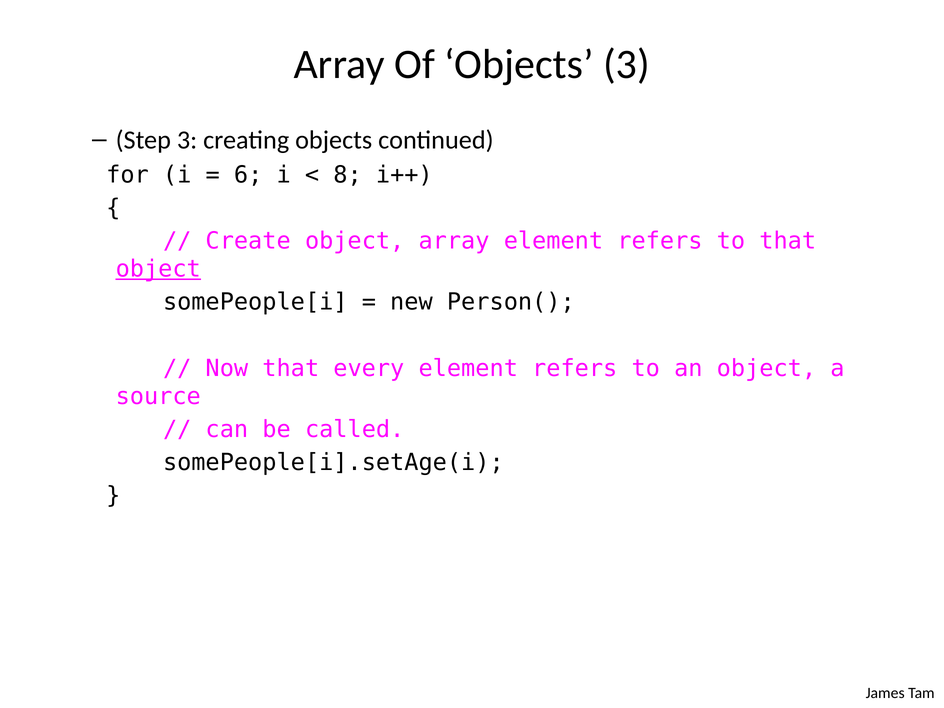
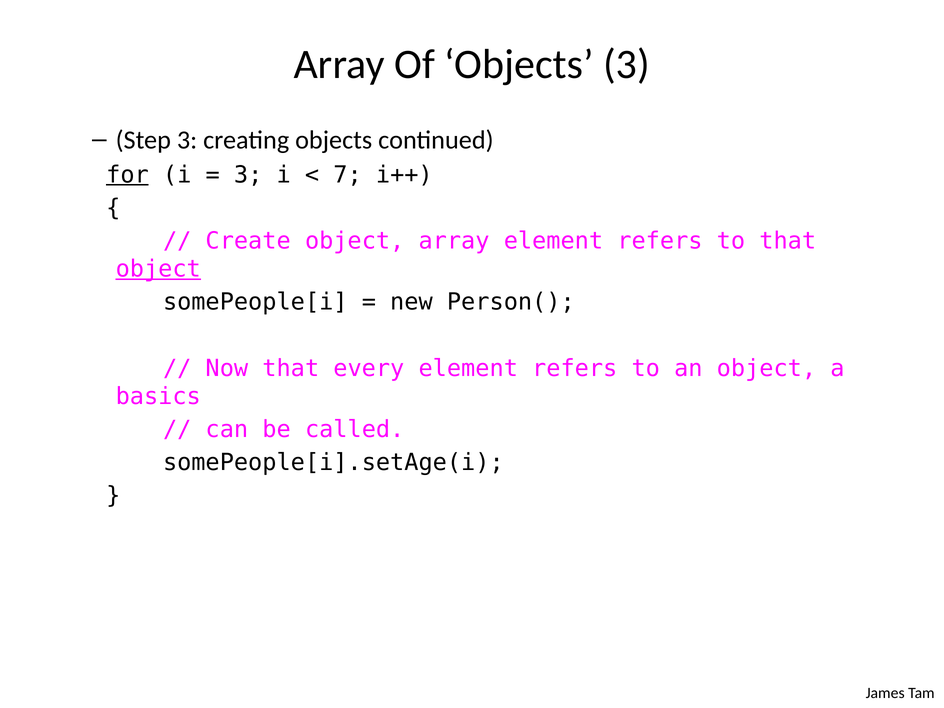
for underline: none -> present
6 at (248, 175): 6 -> 3
8: 8 -> 7
source: source -> basics
